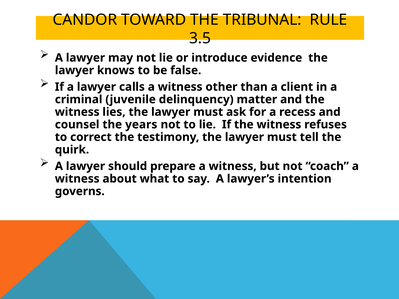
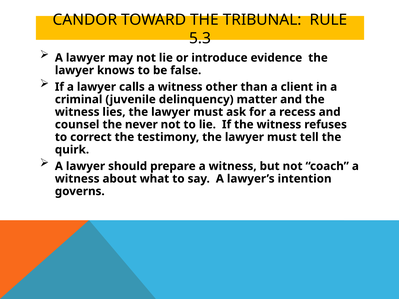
3.5: 3.5 -> 5.3
years: years -> never
